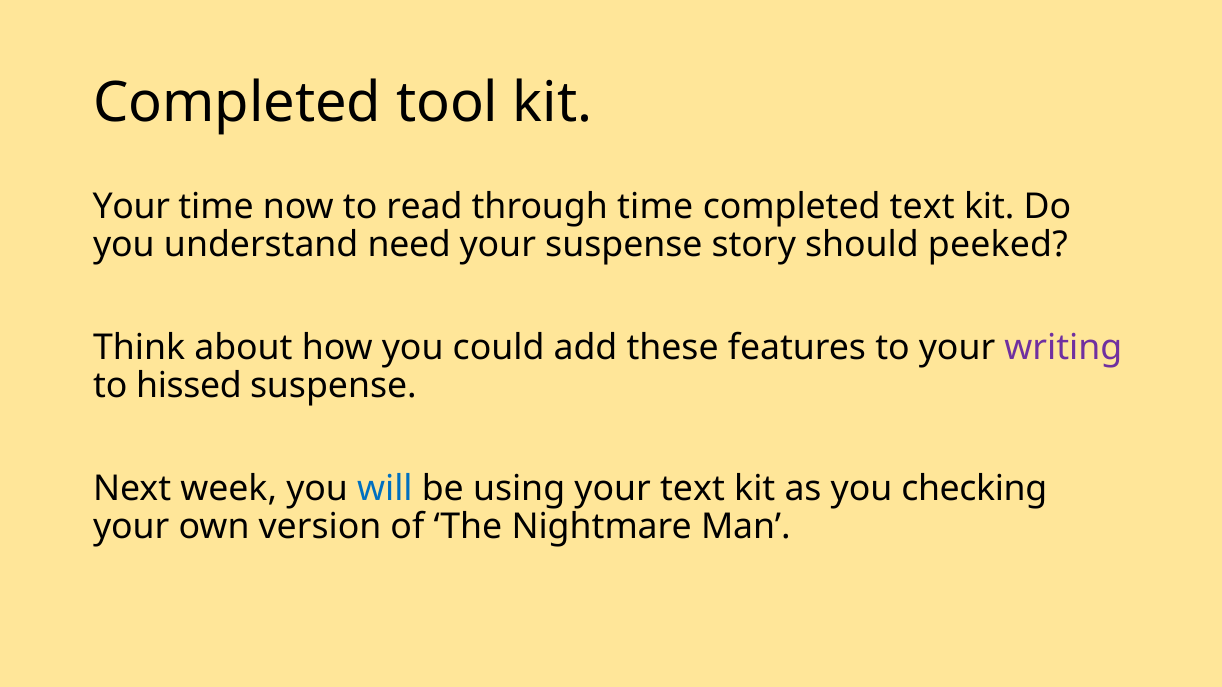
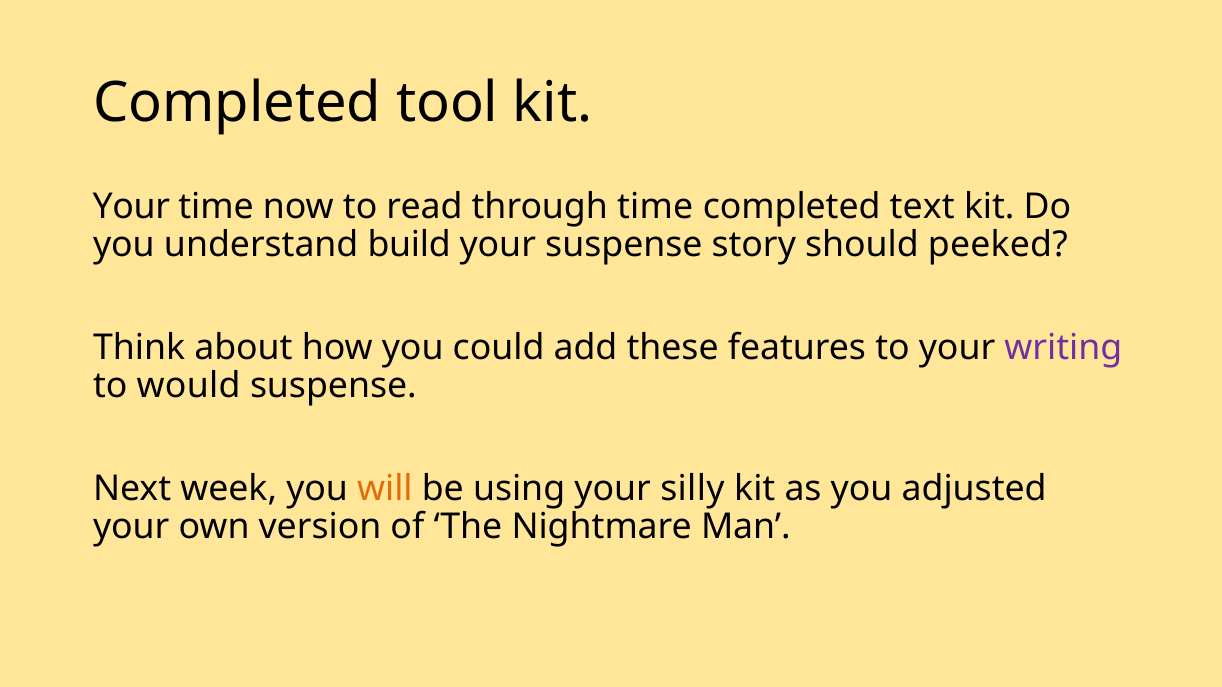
need: need -> build
hissed: hissed -> would
will colour: blue -> orange
your text: text -> silly
checking: checking -> adjusted
